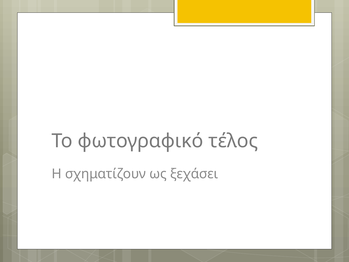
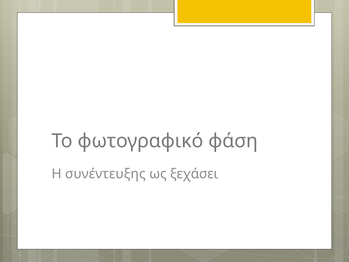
τέλος: τέλος -> φάση
σχηματίζουν: σχηματίζουν -> συνέντευξης
